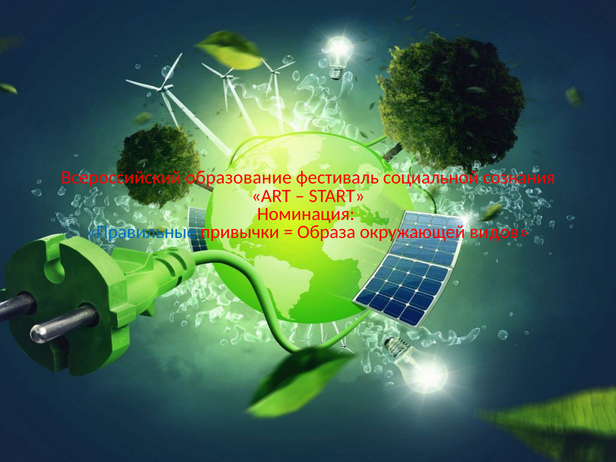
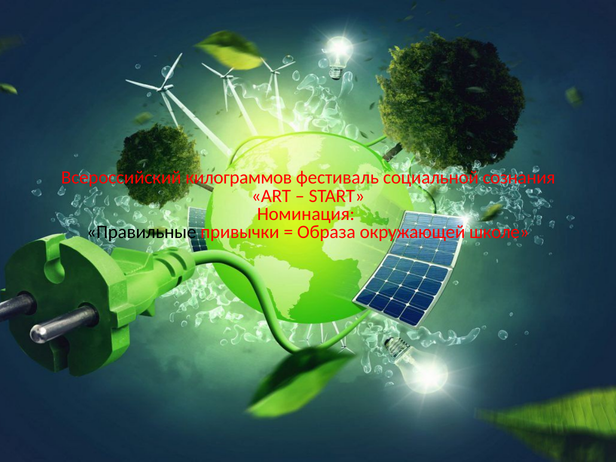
образование: образование -> килограммов
Правильные colour: blue -> black
видов: видов -> школе
